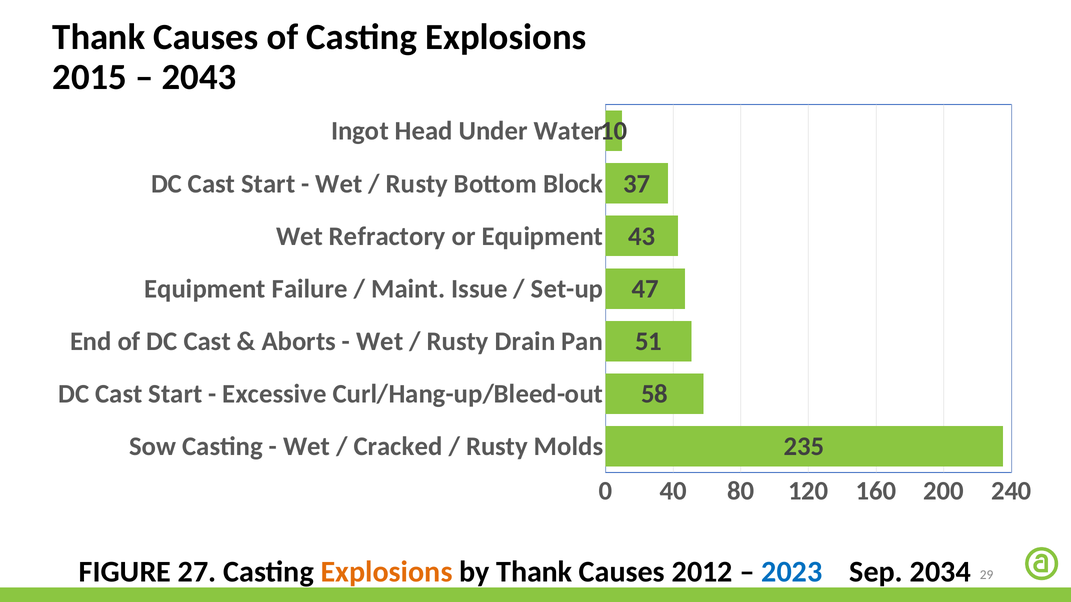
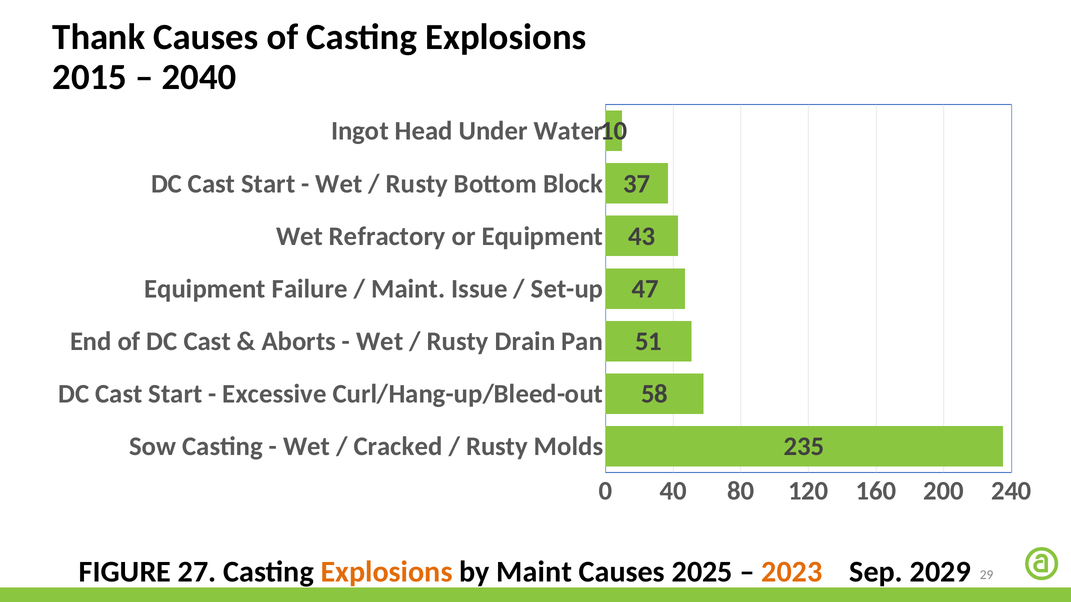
2043: 2043 -> 2040
by Thank: Thank -> Maint
2012: 2012 -> 2025
2023 colour: blue -> orange
2034: 2034 -> 2029
